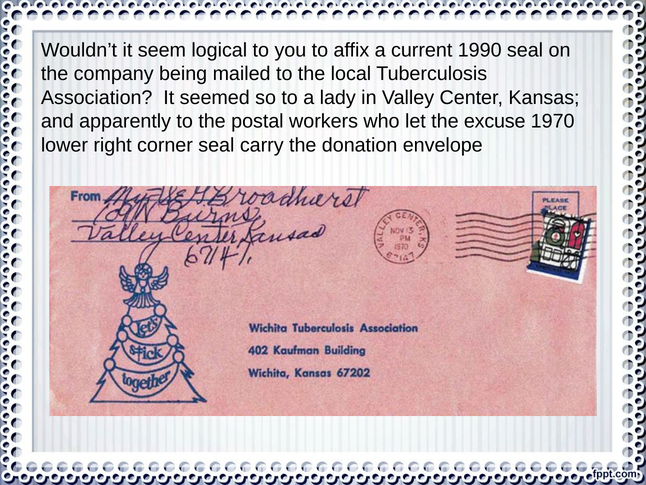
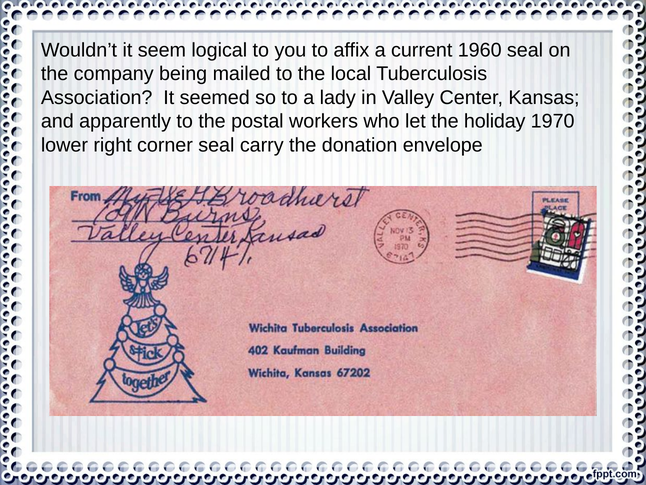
1990: 1990 -> 1960
excuse: excuse -> holiday
